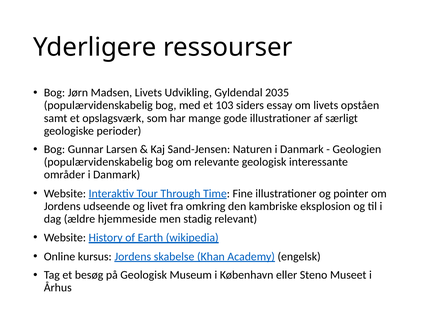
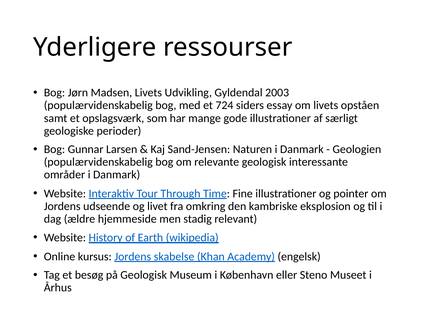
2035: 2035 -> 2003
103: 103 -> 724
